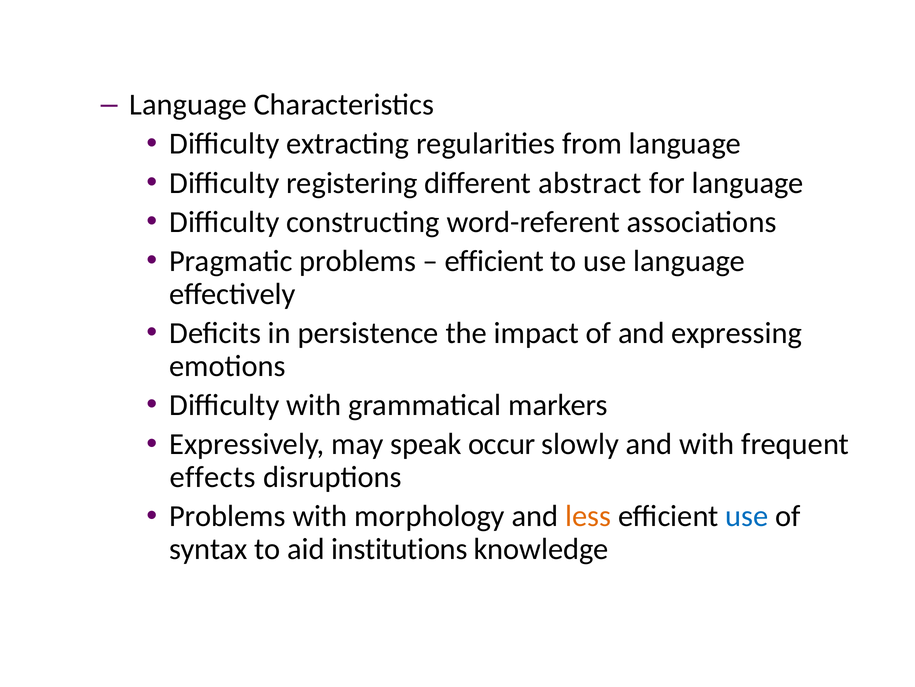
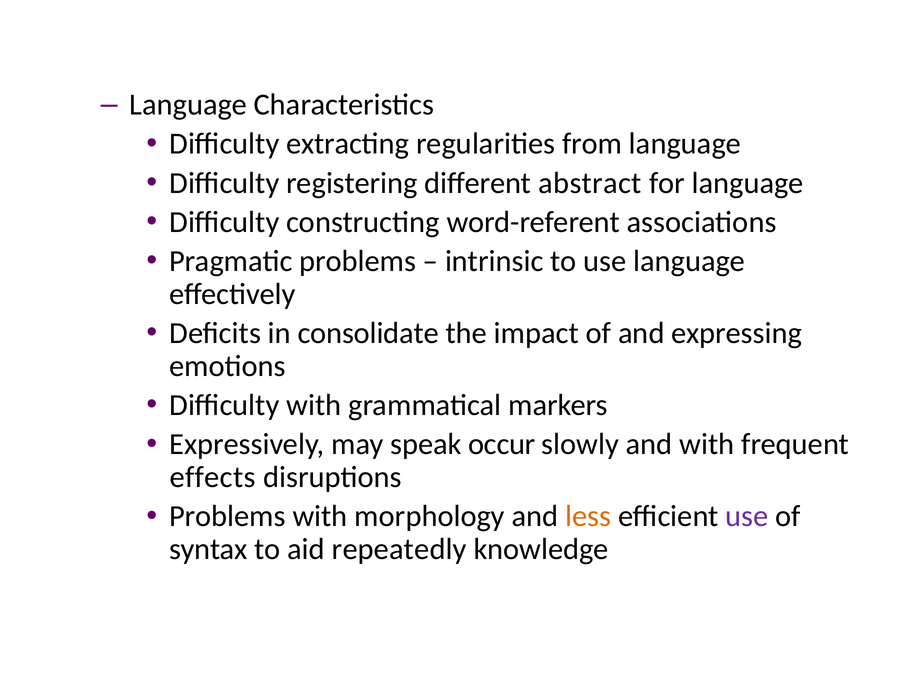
efficient at (494, 261): efficient -> intrinsic
persistence: persistence -> consolidate
use at (747, 516) colour: blue -> purple
institutions: institutions -> repeatedly
